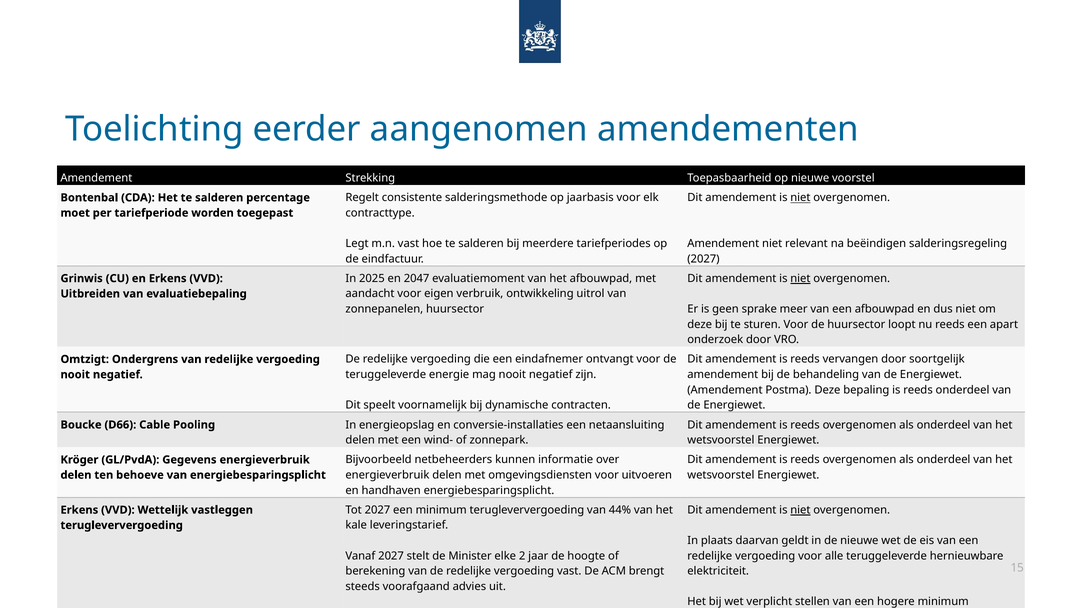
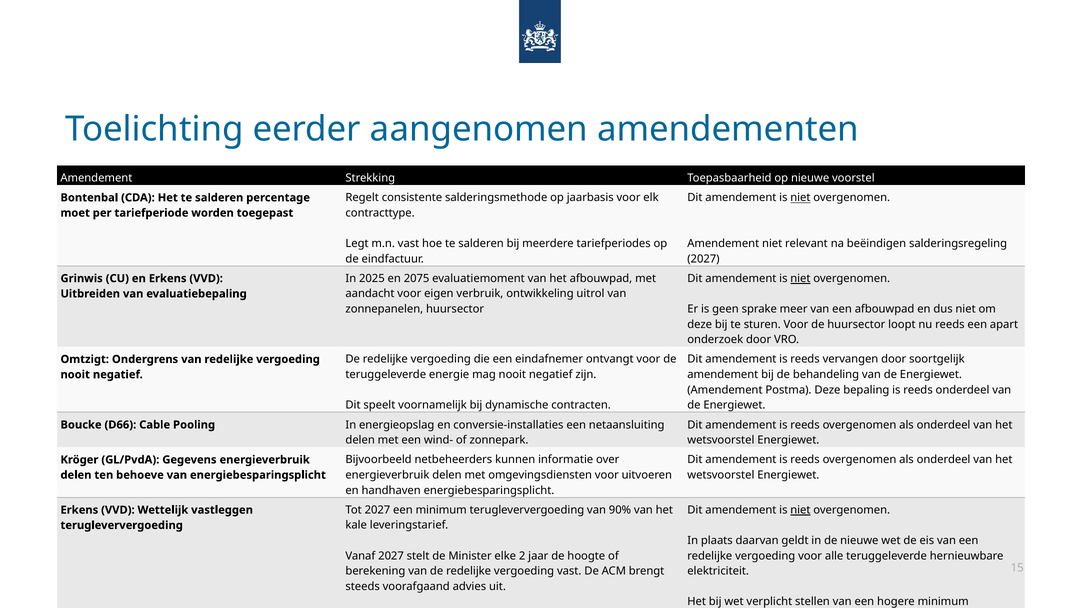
2047: 2047 -> 2075
44%: 44% -> 90%
